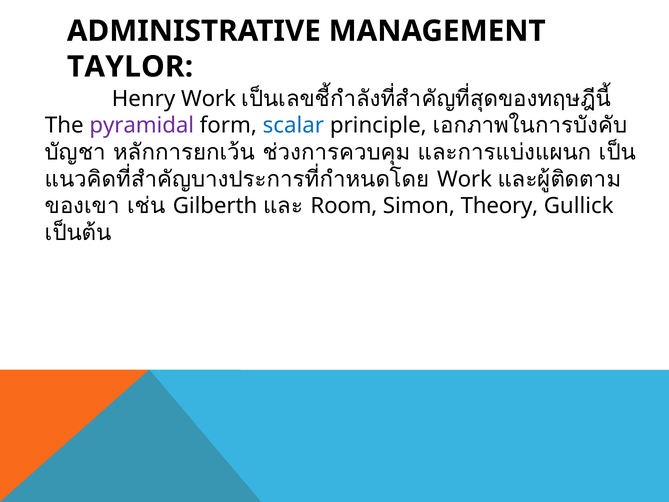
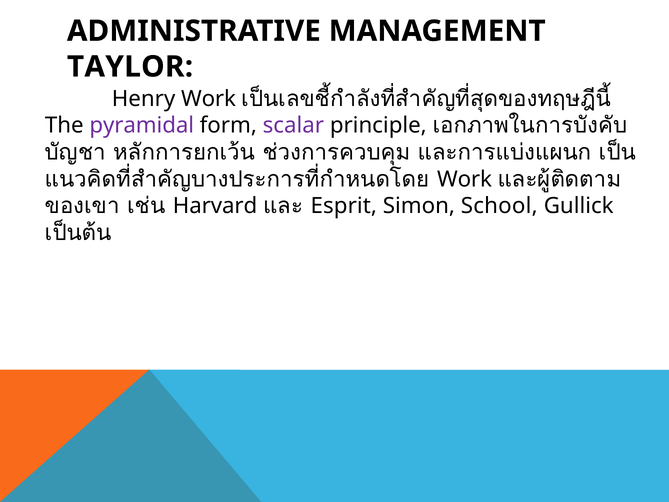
scalar colour: blue -> purple
Gilberth: Gilberth -> Harvard
Room: Room -> Esprit
Theory: Theory -> School
